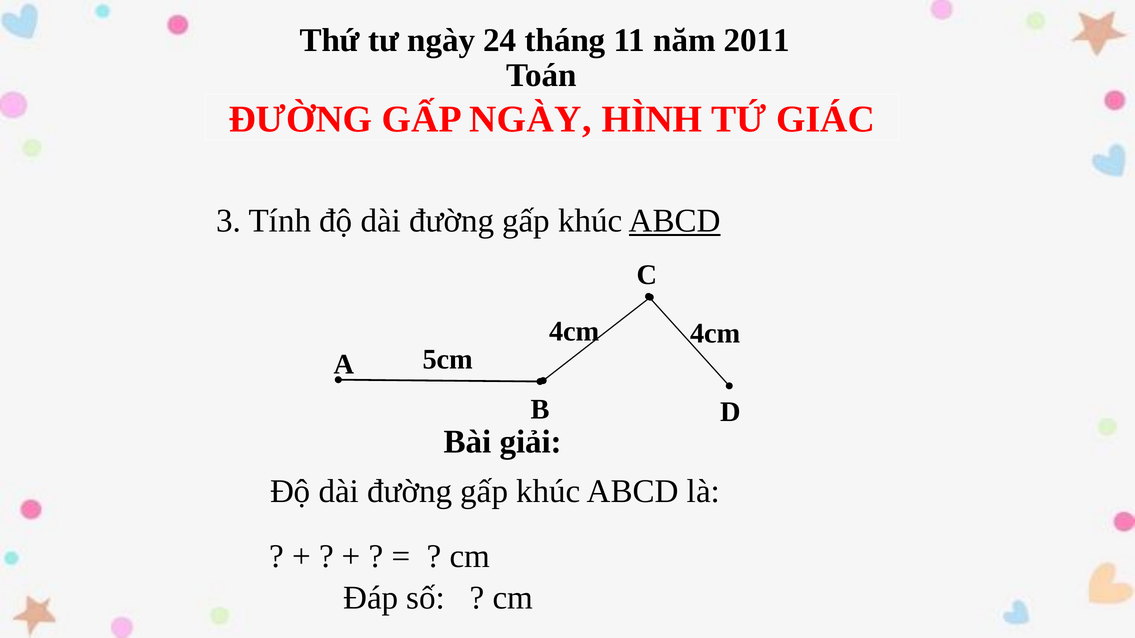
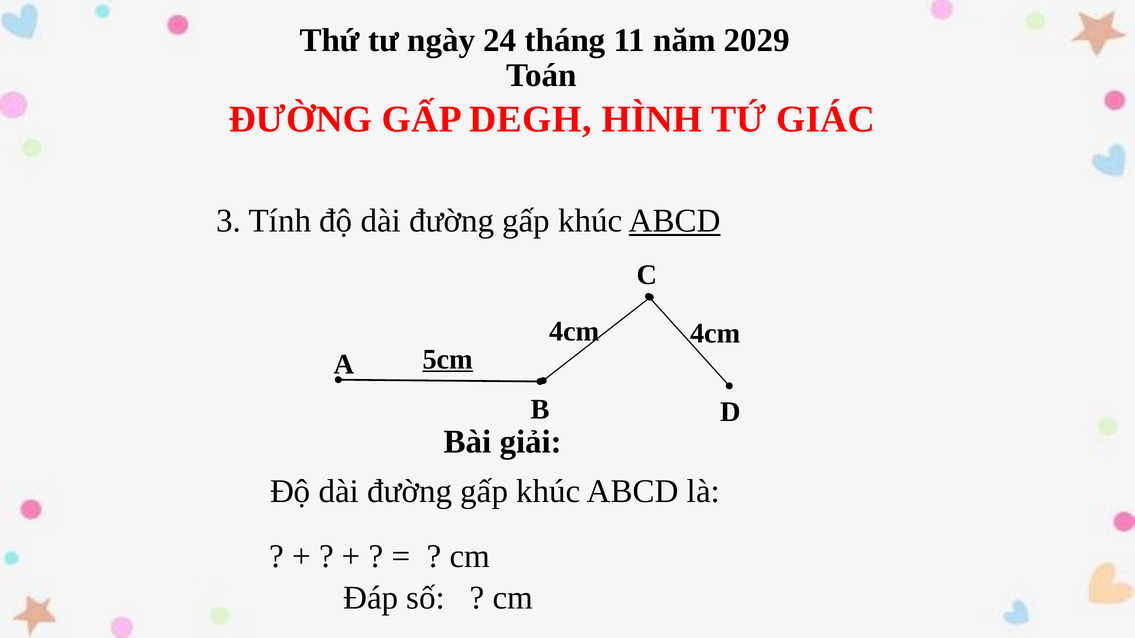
2011: 2011 -> 2029
GẤP NGÀY: NGÀY -> DEGH
5cm underline: none -> present
